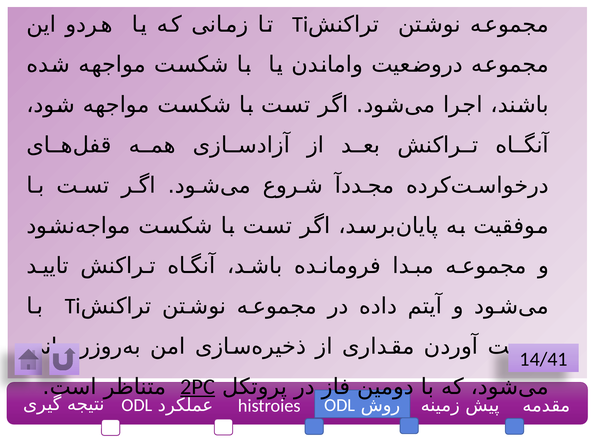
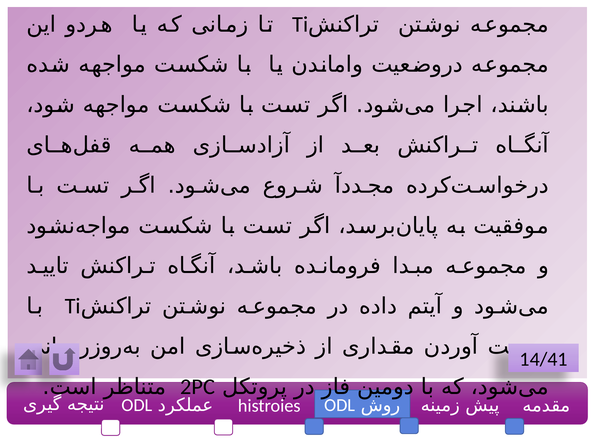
2PC underline: present -> none
